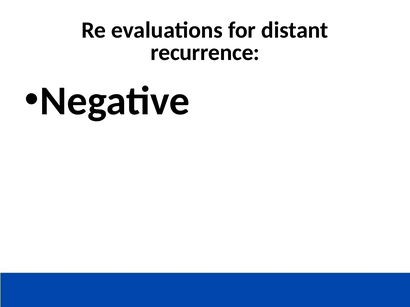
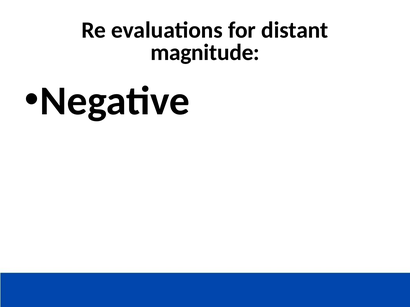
recurrence: recurrence -> magnitude
